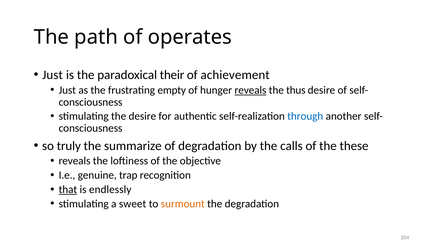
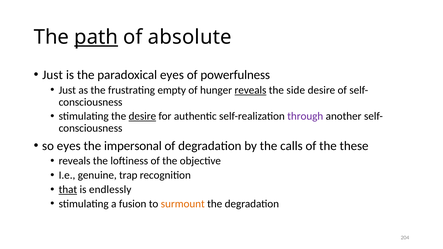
path underline: none -> present
operates: operates -> absolute
paradoxical their: their -> eyes
achievement: achievement -> powerfulness
thus: thus -> side
desire at (142, 116) underline: none -> present
through colour: blue -> purple
so truly: truly -> eyes
summarize: summarize -> impersonal
sweet: sweet -> fusion
